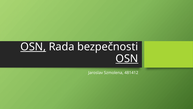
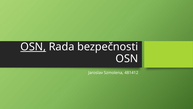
OSN at (127, 58) underline: present -> none
